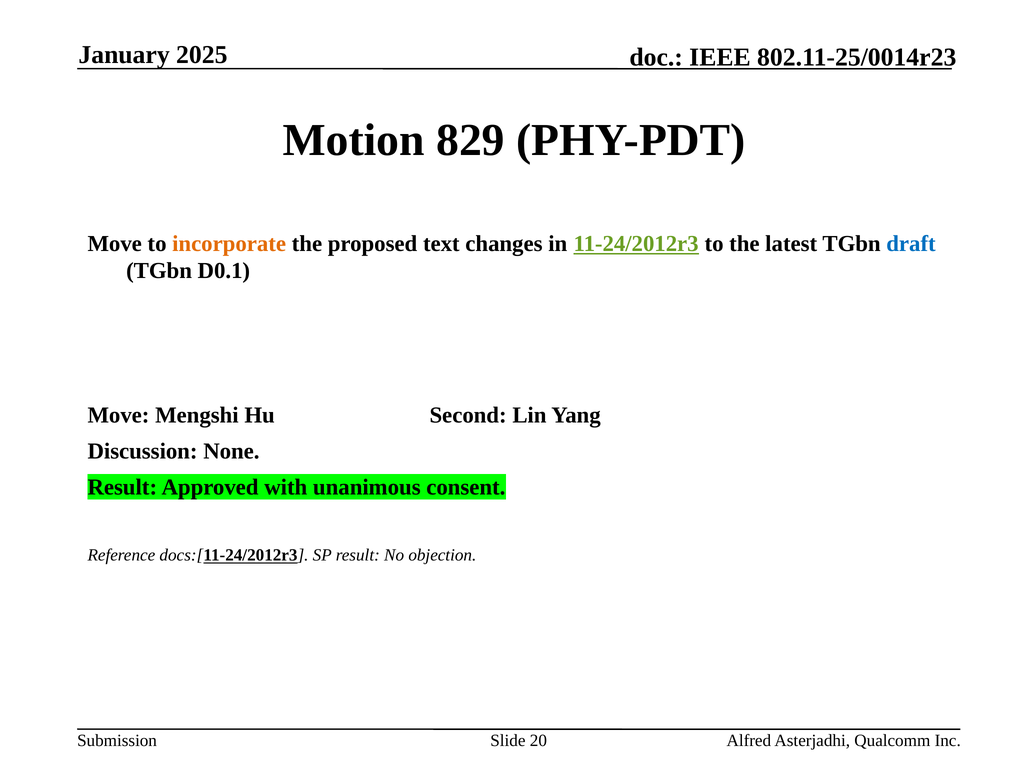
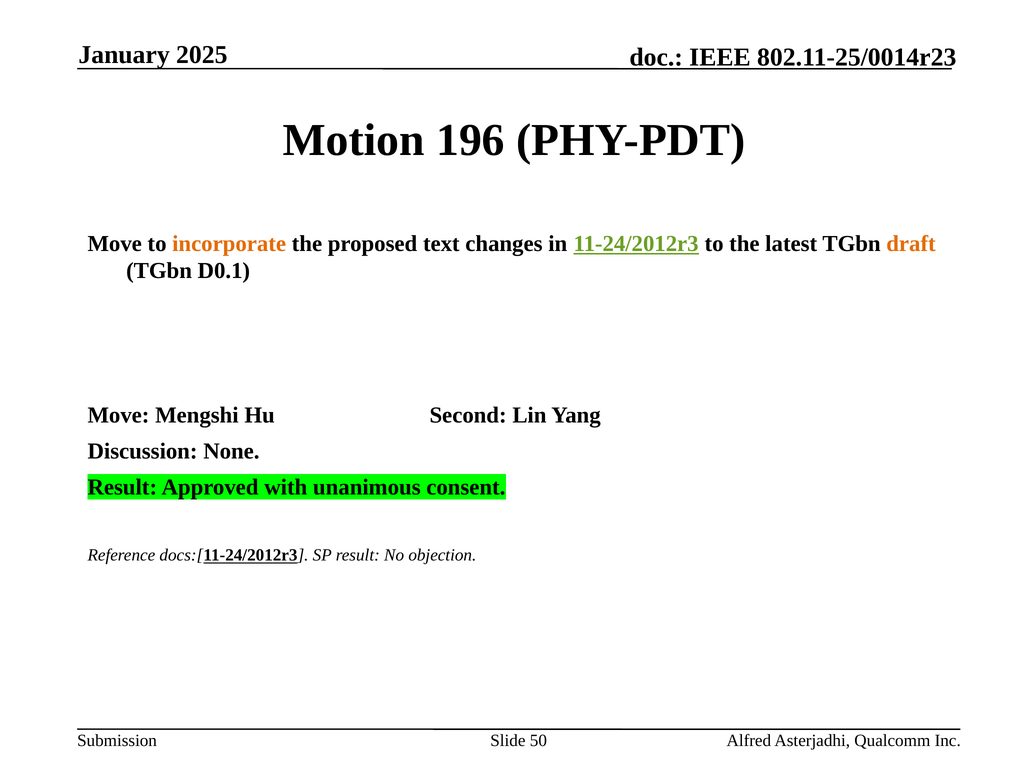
829: 829 -> 196
draft colour: blue -> orange
20: 20 -> 50
